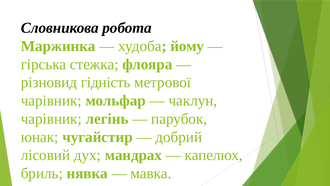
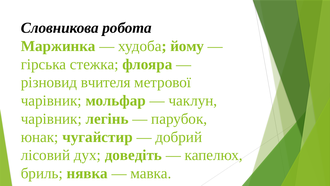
гідність: гідність -> вчителя
мандрах: мандрах -> доведіть
